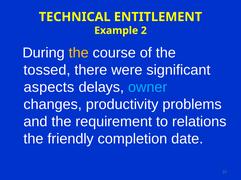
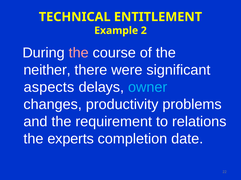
the at (79, 53) colour: yellow -> pink
tossed: tossed -> neither
friendly: friendly -> experts
